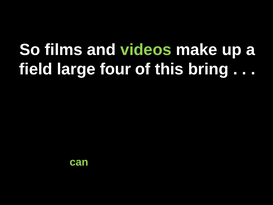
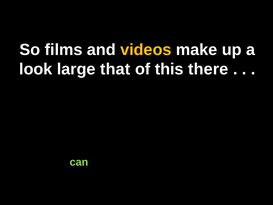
videos colour: light green -> yellow
field: field -> look
large four: four -> that
bring: bring -> there
